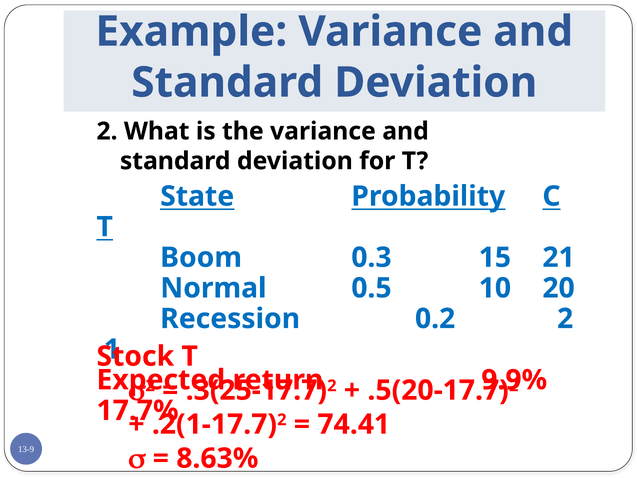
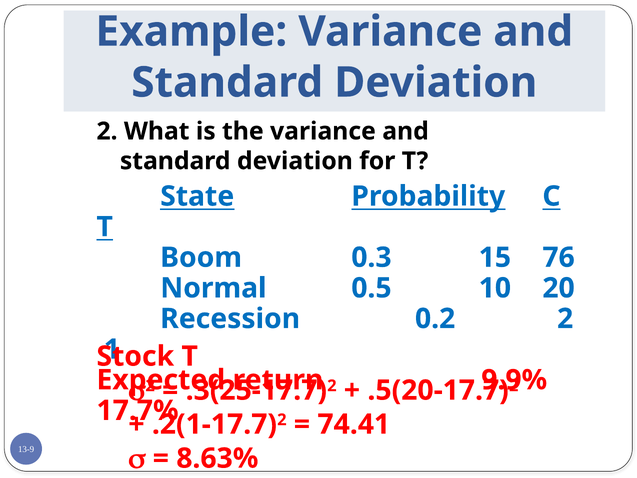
21: 21 -> 76
